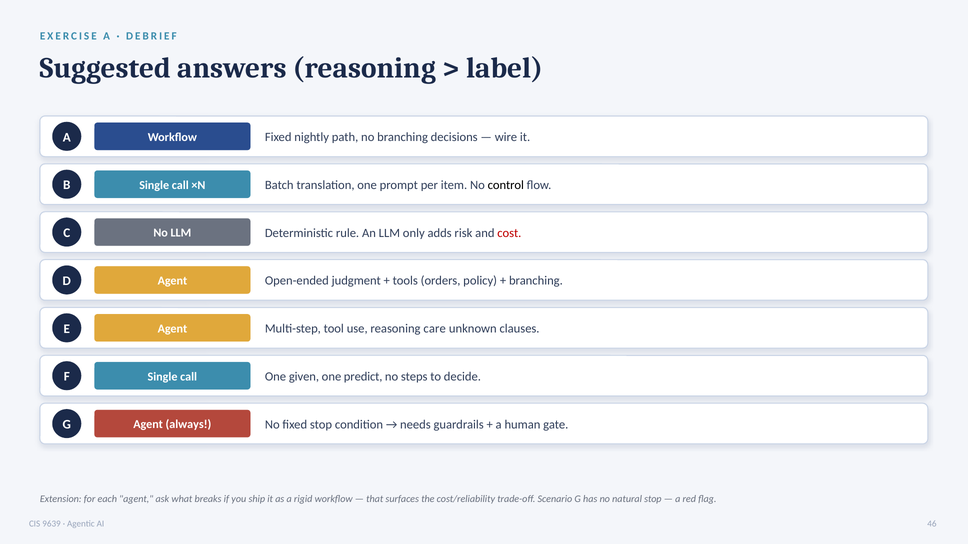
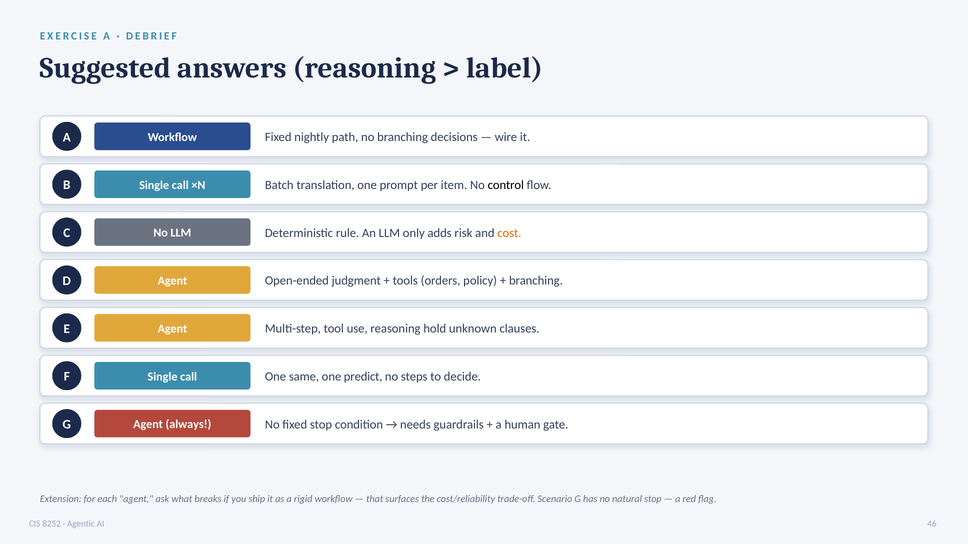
cost colour: red -> orange
care: care -> hold
given: given -> same
9639: 9639 -> 8252
